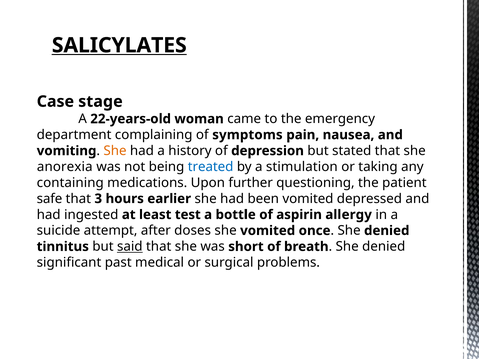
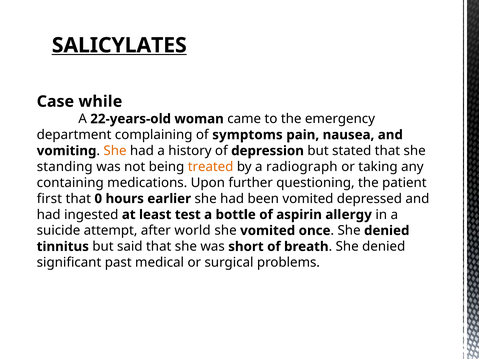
stage: stage -> while
anorexia: anorexia -> standing
treated colour: blue -> orange
stimulation: stimulation -> radiograph
safe: safe -> first
3: 3 -> 0
doses: doses -> world
said underline: present -> none
